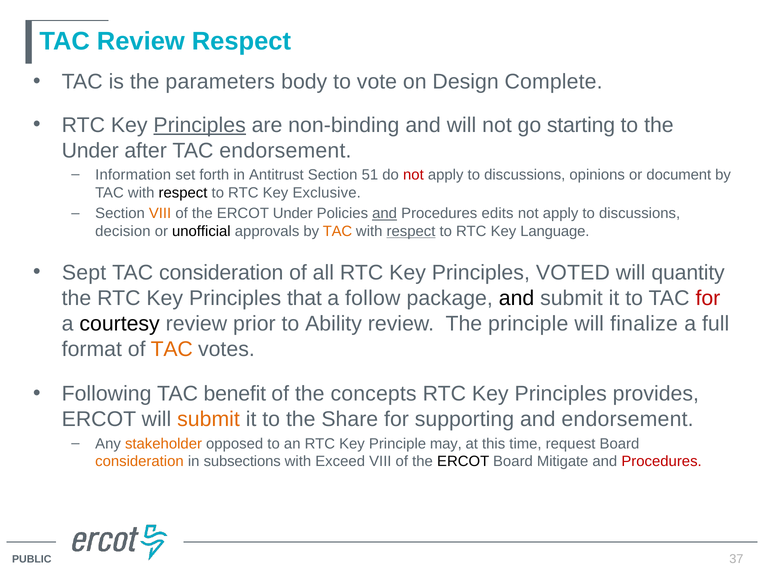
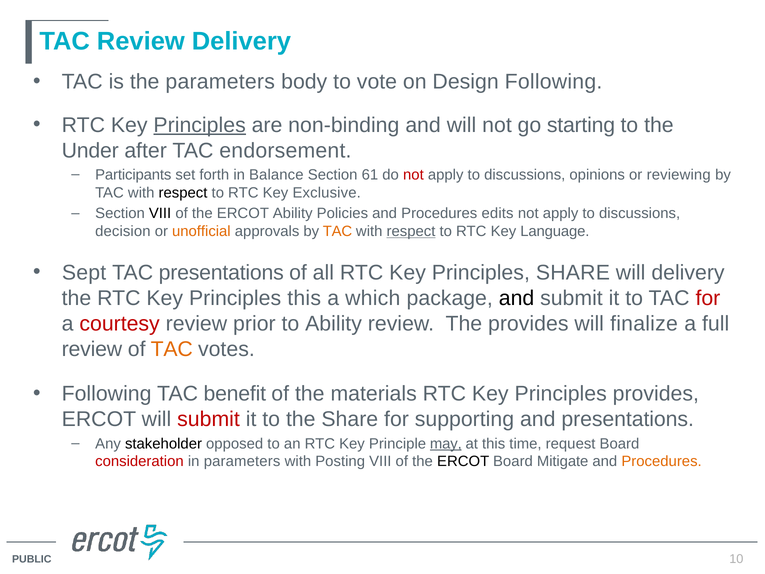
Review Respect: Respect -> Delivery
Design Complete: Complete -> Following
Information: Information -> Participants
Antitrust: Antitrust -> Balance
51: 51 -> 61
document: document -> reviewing
VIII at (160, 213) colour: orange -> black
ERCOT Under: Under -> Ability
and at (385, 213) underline: present -> none
unofficial colour: black -> orange
TAC consideration: consideration -> presentations
Principles VOTED: VOTED -> SHARE
will quantity: quantity -> delivery
Principles that: that -> this
follow: follow -> which
courtesy colour: black -> red
The principle: principle -> provides
format at (92, 349): format -> review
concepts: concepts -> materials
submit at (209, 419) colour: orange -> red
and endorsement: endorsement -> presentations
stakeholder colour: orange -> black
may underline: none -> present
consideration at (139, 461) colour: orange -> red
in subsections: subsections -> parameters
Exceed: Exceed -> Posting
Procedures at (662, 461) colour: red -> orange
37: 37 -> 10
